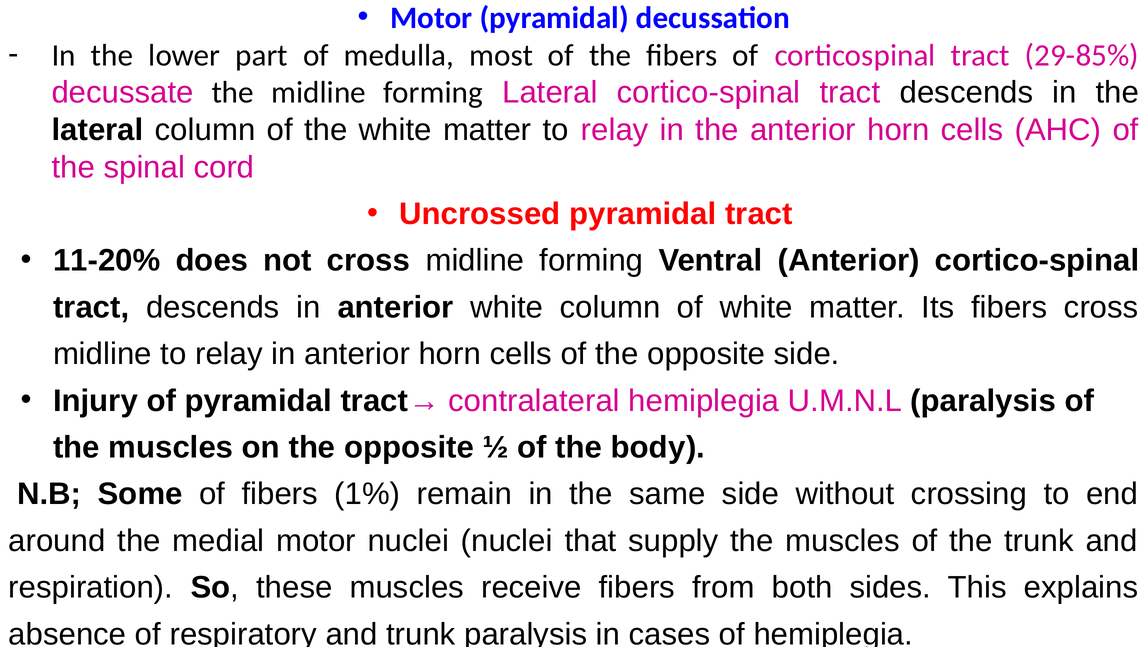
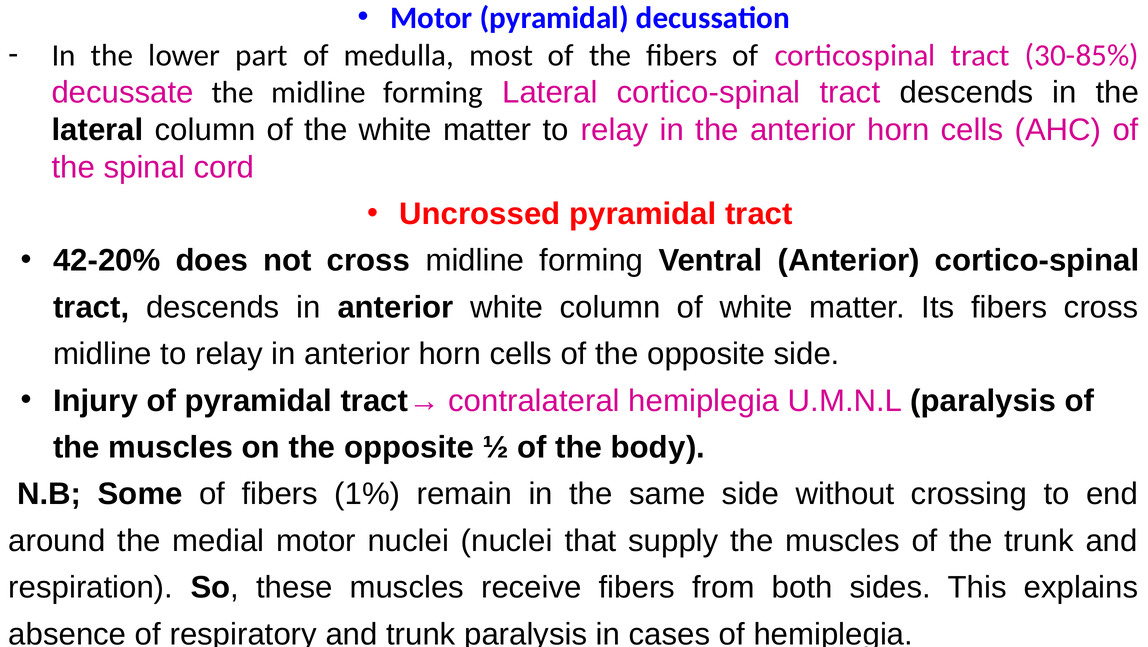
29-85%: 29-85% -> 30-85%
11-20%: 11-20% -> 42-20%
